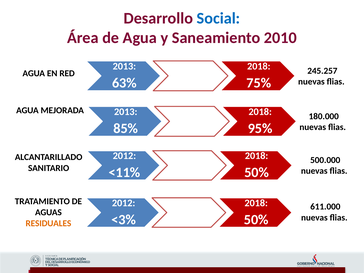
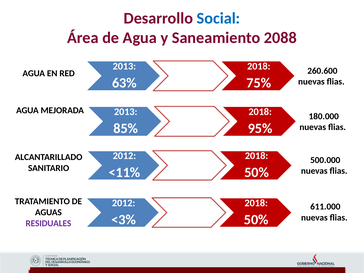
2010: 2010 -> 2088
245.257: 245.257 -> 260.600
RESIDUALES colour: orange -> purple
